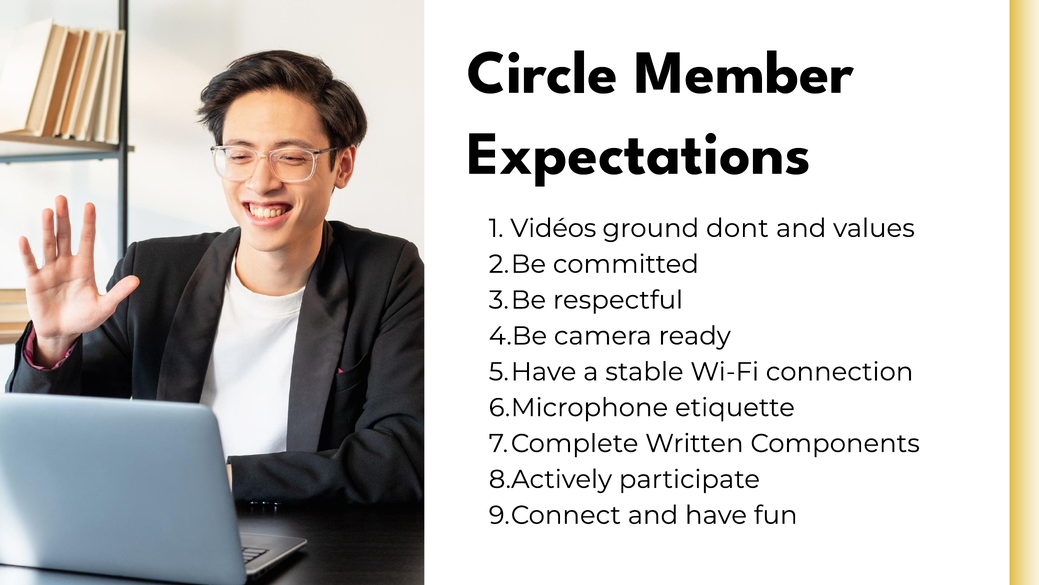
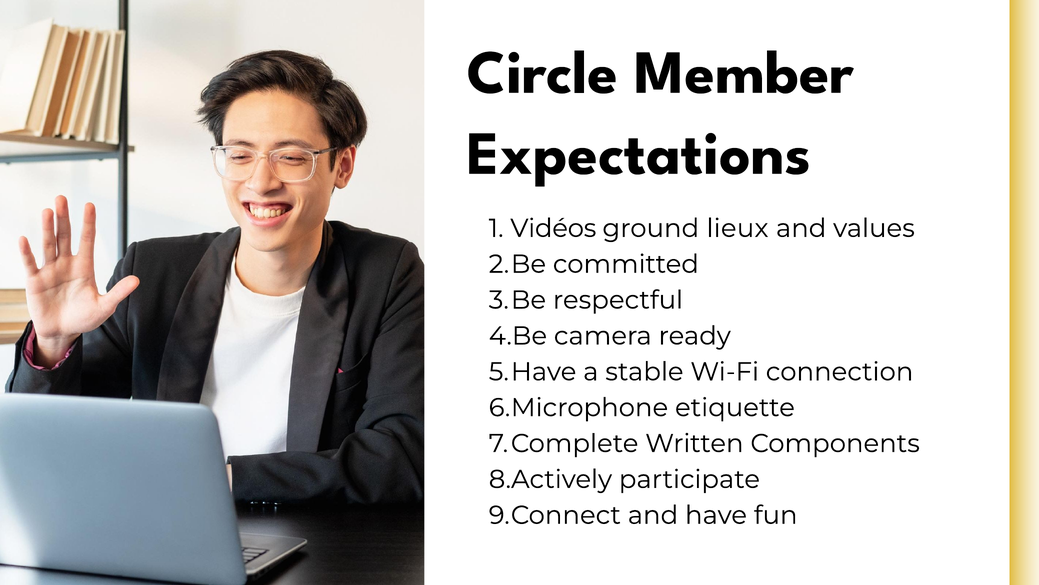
dont: dont -> lieux
